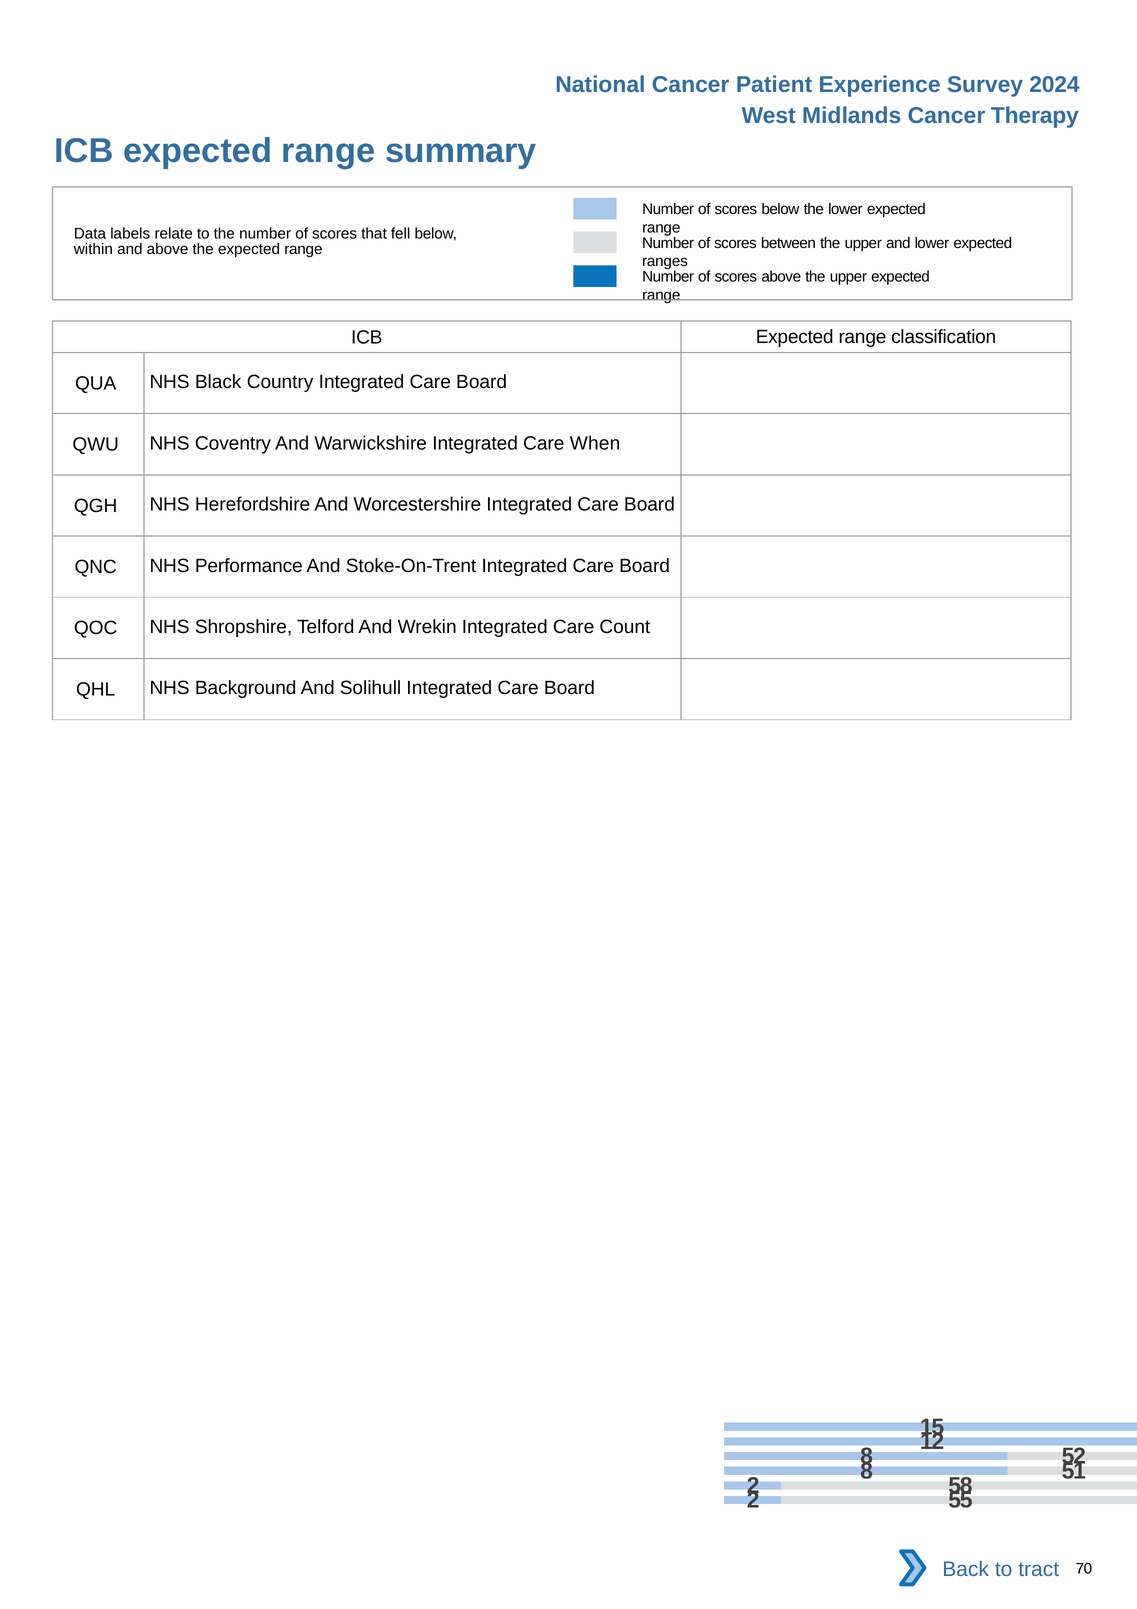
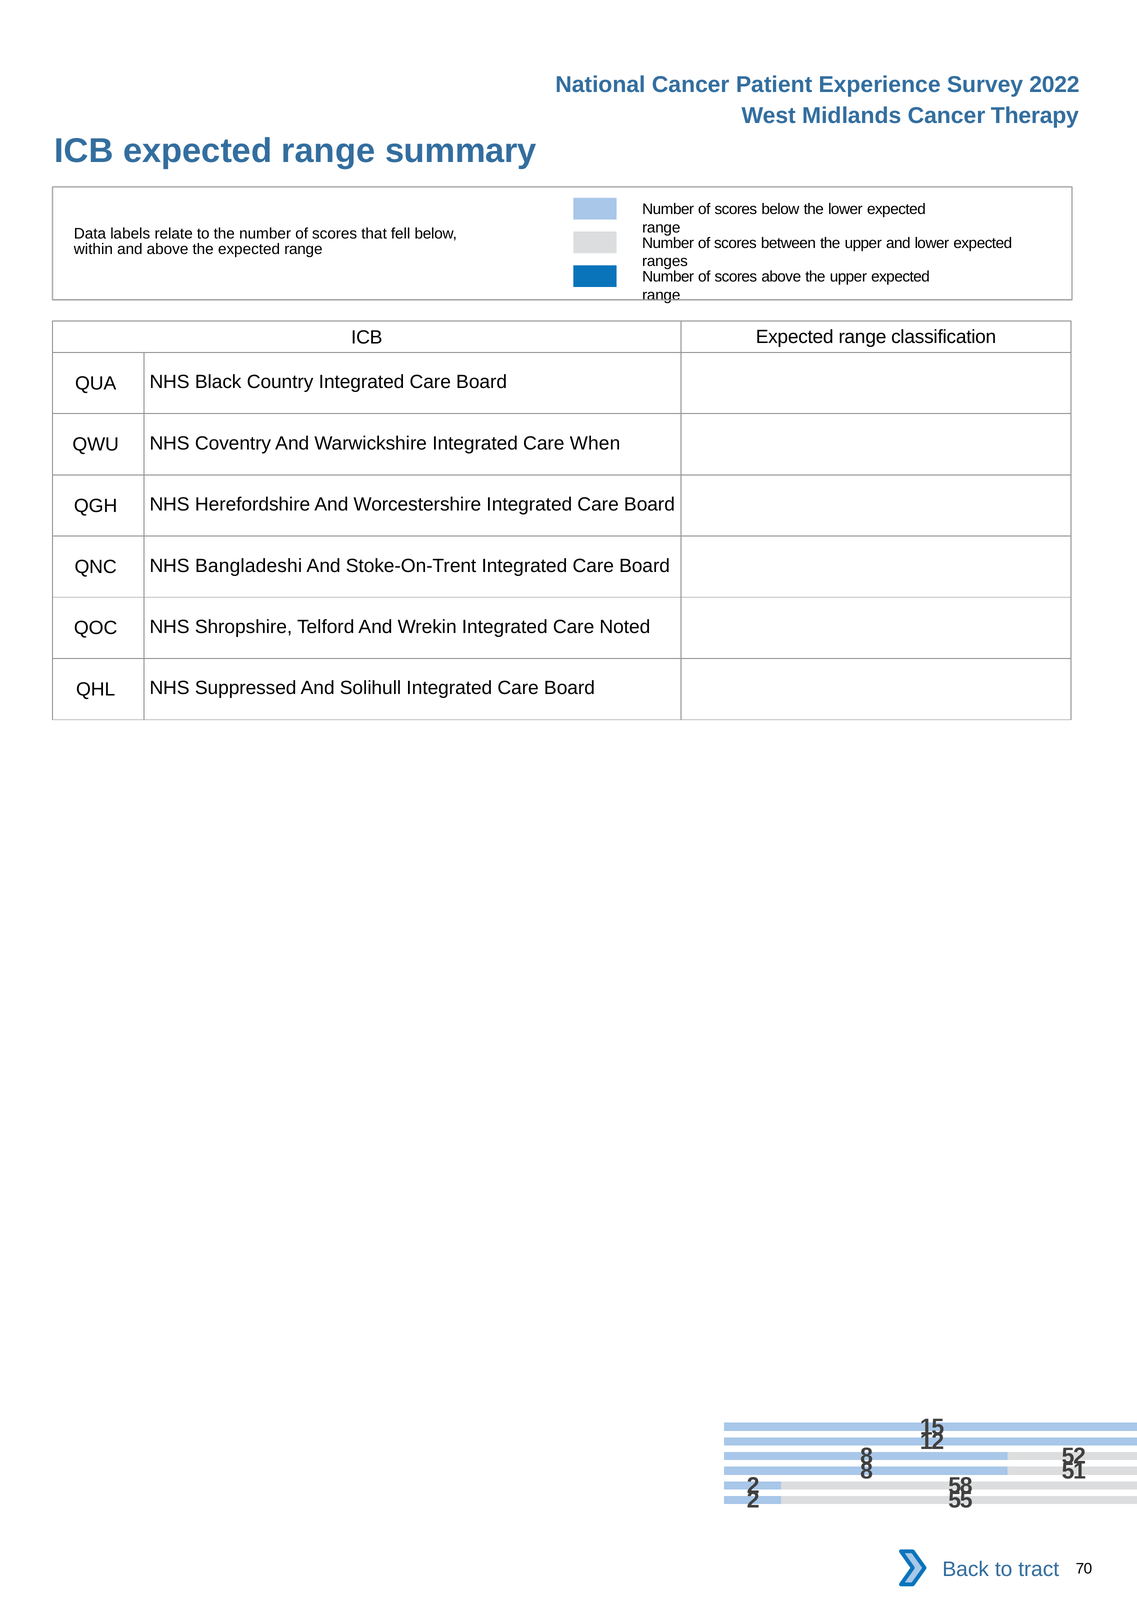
2024: 2024 -> 2022
Performance: Performance -> Bangladeshi
Count: Count -> Noted
Background: Background -> Suppressed
